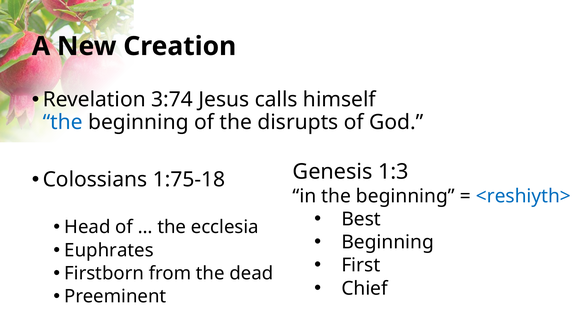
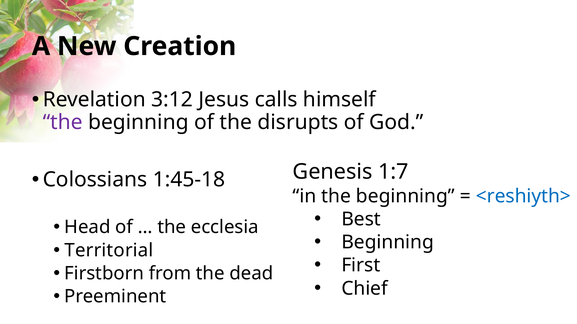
3:74: 3:74 -> 3:12
the at (63, 123) colour: blue -> purple
1:3: 1:3 -> 1:7
1:75-18: 1:75-18 -> 1:45-18
Euphrates: Euphrates -> Territorial
